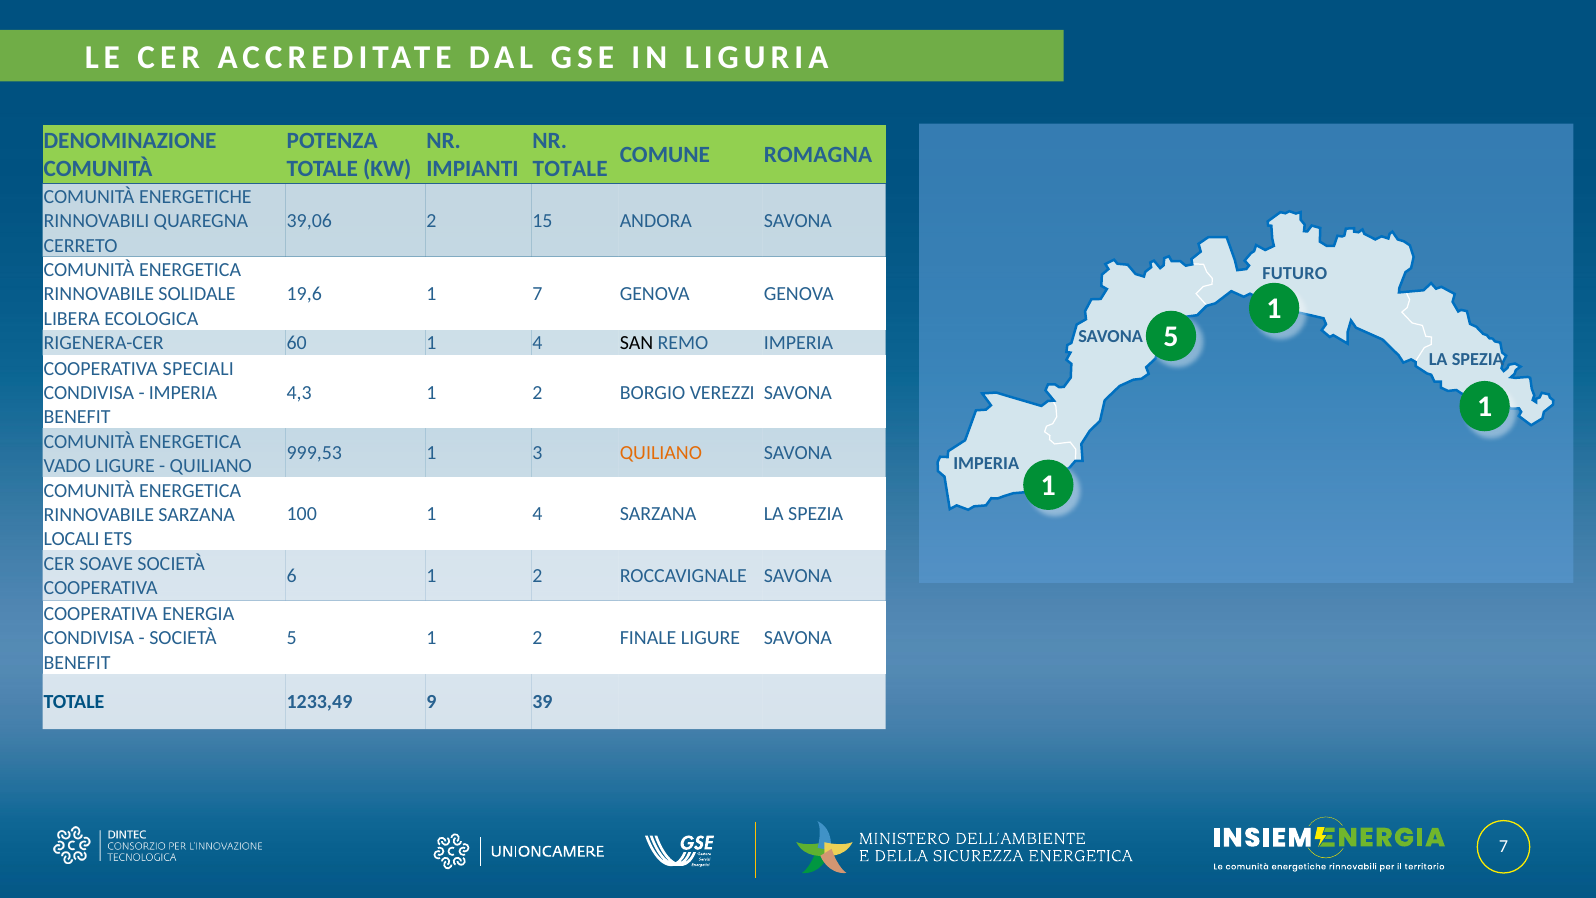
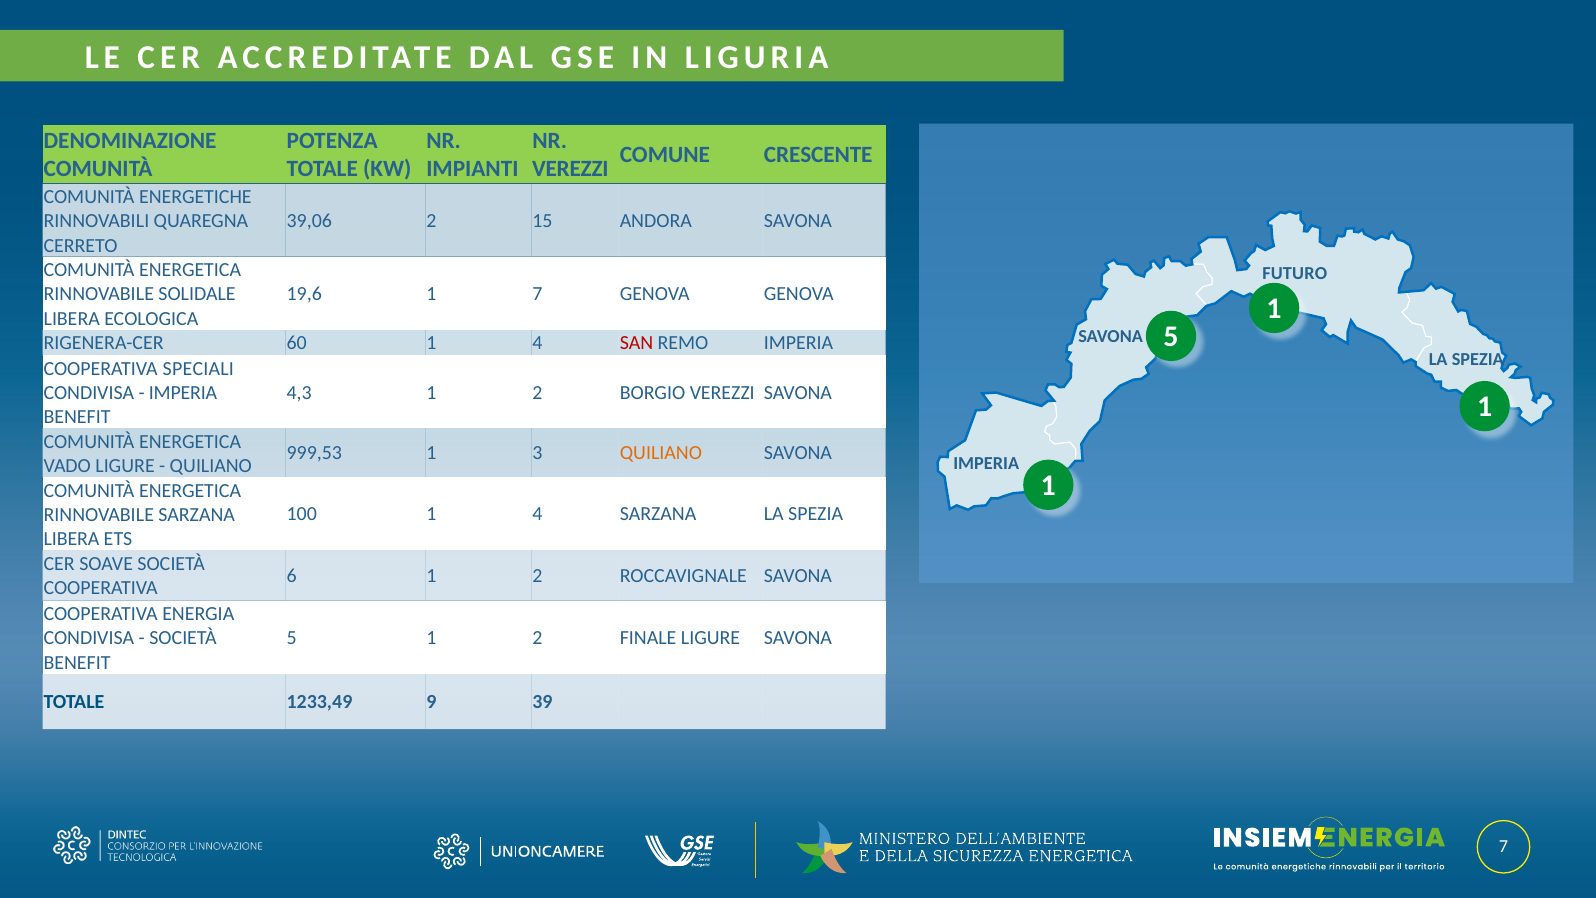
ROMAGNA: ROMAGNA -> CRESCENTE
TOTALE at (570, 169): TOTALE -> VEREZZI
SAN colour: black -> red
LOCALI at (72, 539): LOCALI -> LIBERA
